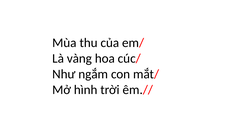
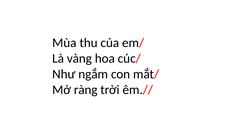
hình: hình -> ràng
